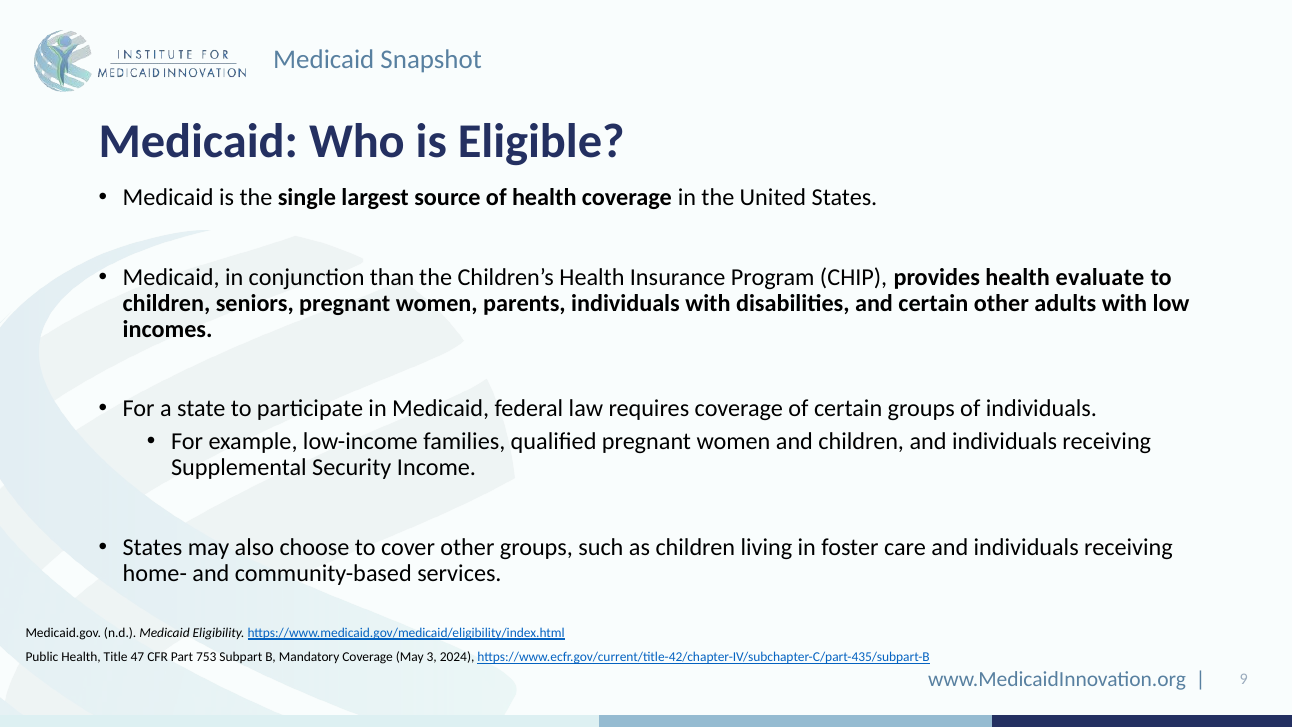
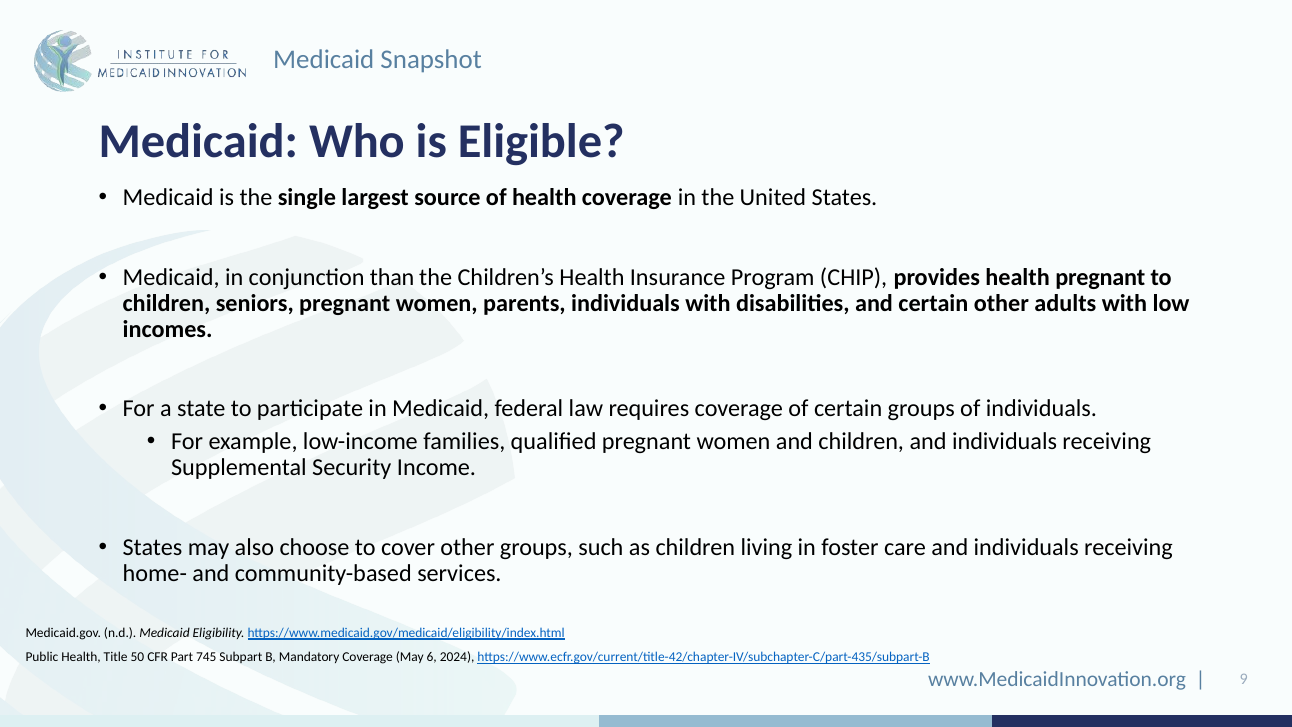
health evaluate: evaluate -> pregnant
47: 47 -> 50
753: 753 -> 745
3: 3 -> 6
